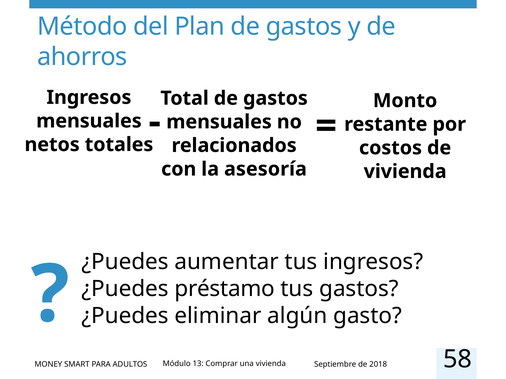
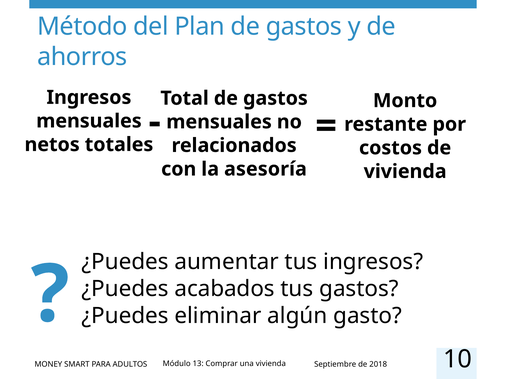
préstamo: préstamo -> acabados
58: 58 -> 10
